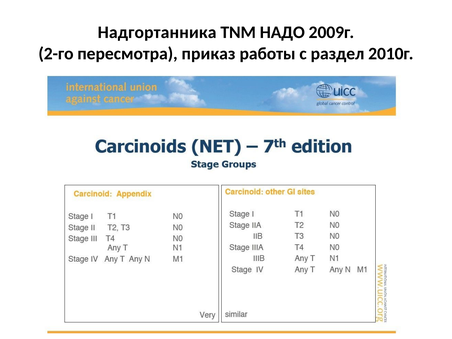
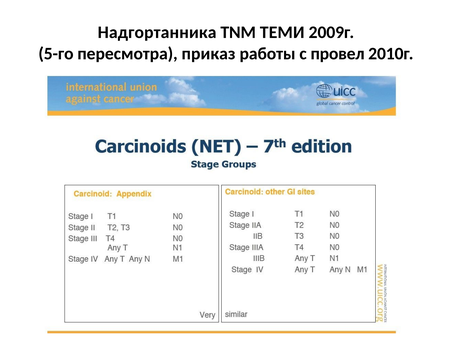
НАДО: НАДО -> ТЕМИ
2-го: 2-го -> 5-го
раздел: раздел -> провел
